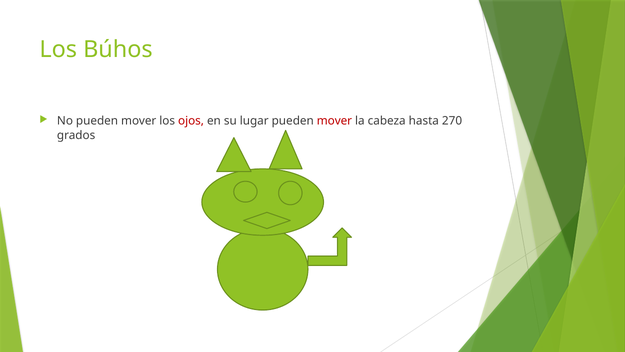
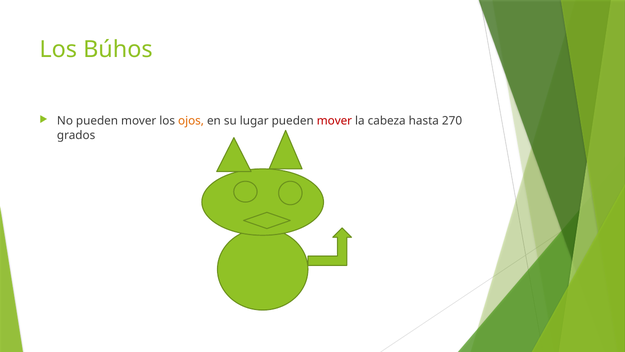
ojos colour: red -> orange
